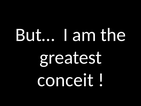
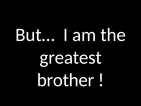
conceit: conceit -> brother
